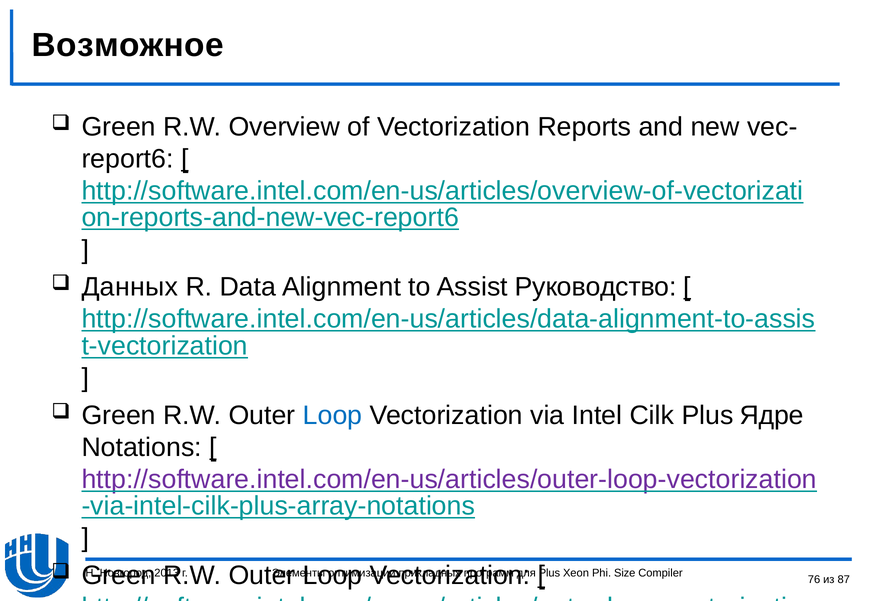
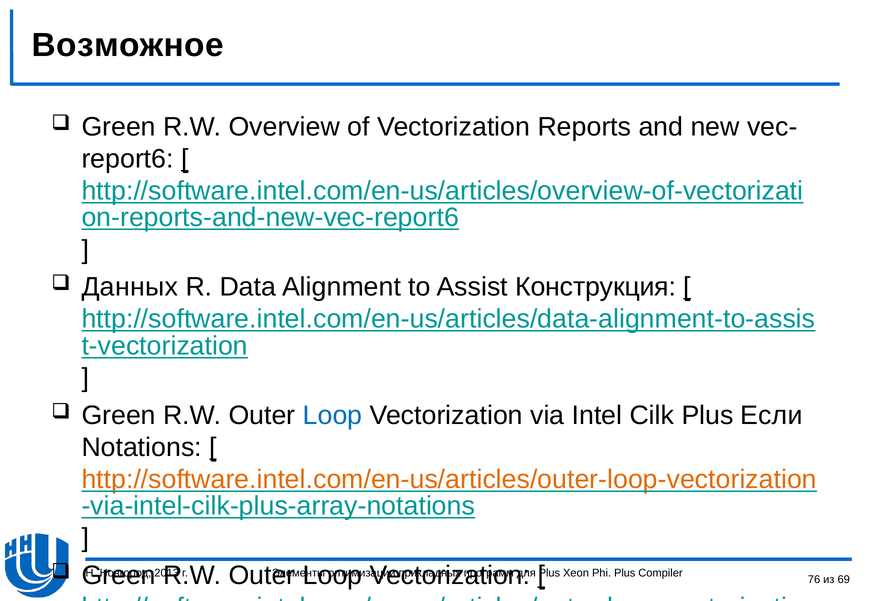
Руководство: Руководство -> Конструкция
Ядре: Ядре -> Если
http://software.intel.com/en-us/articles/outer-loop-vectorization at (449, 480) colour: purple -> orange
Phi Size: Size -> Plus
87: 87 -> 69
